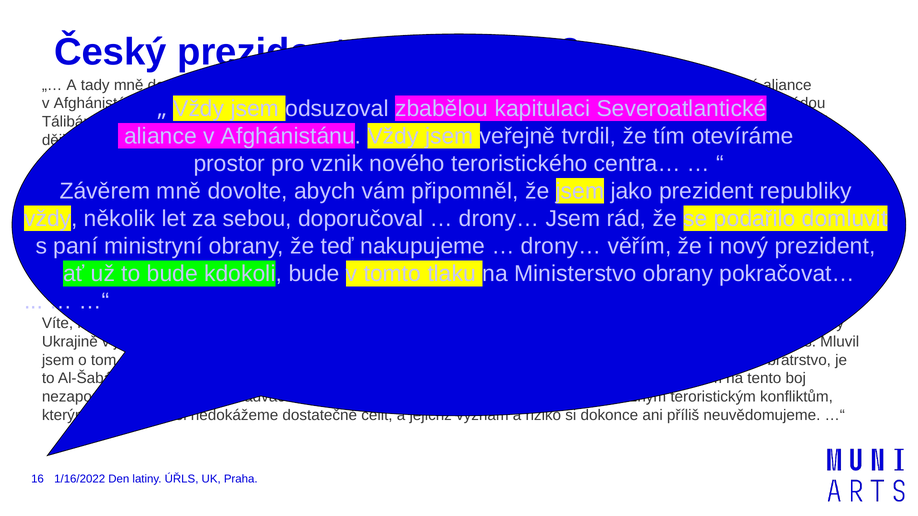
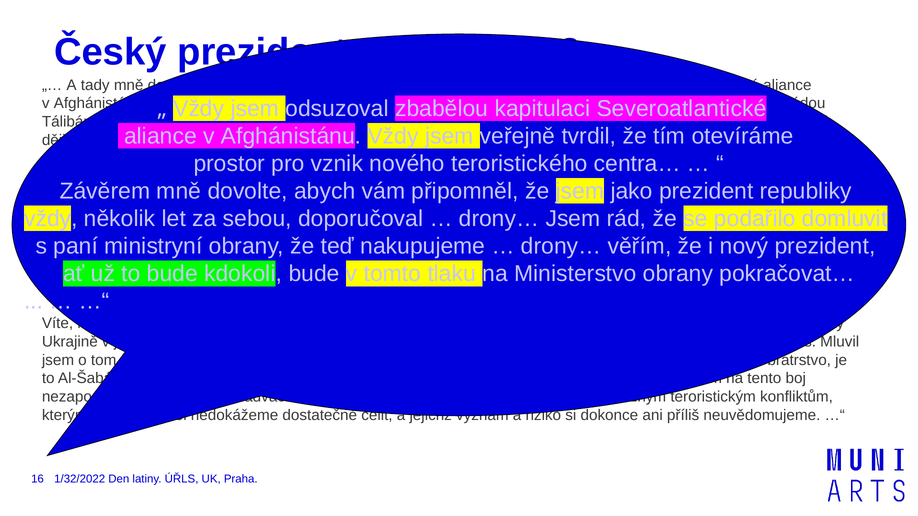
1/16/2022: 1/16/2022 -> 1/32/2022
